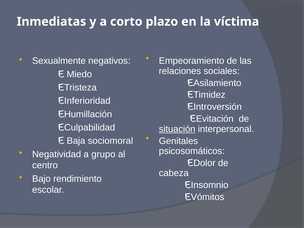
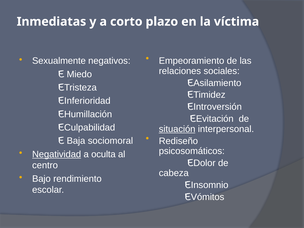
Genitales: Genitales -> Rediseño
Negatividad underline: none -> present
grupo: grupo -> oculta
